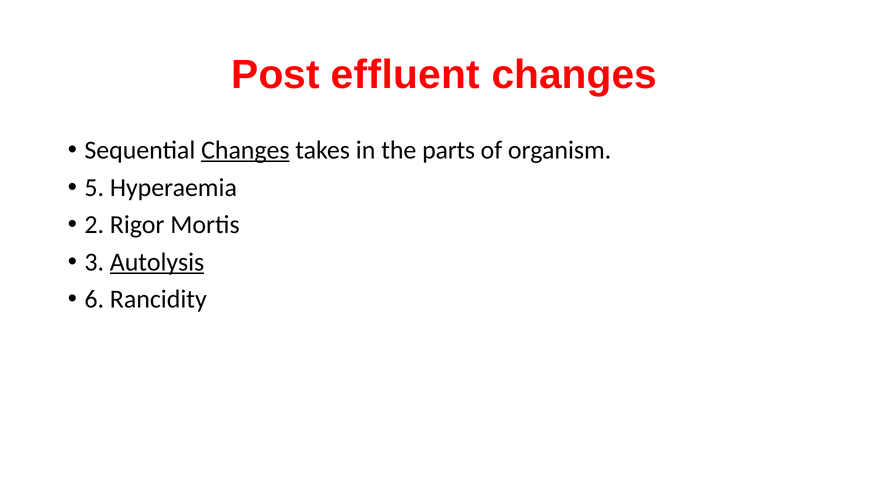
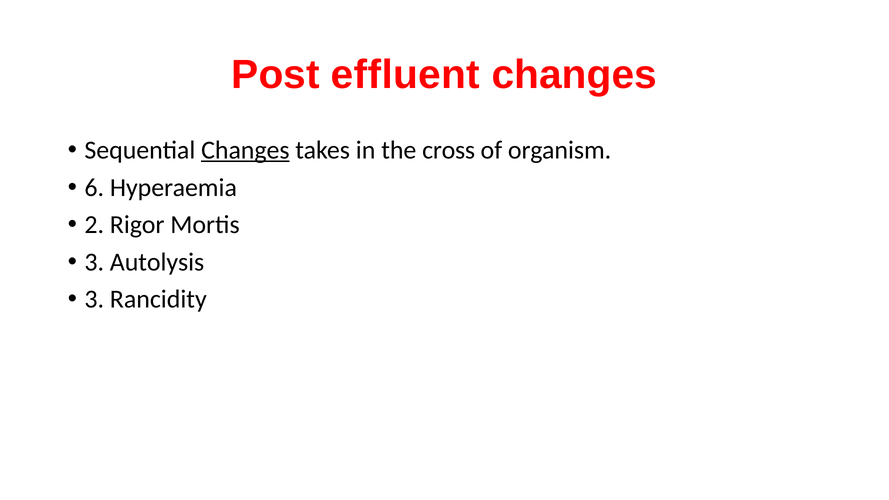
parts: parts -> cross
5: 5 -> 6
Autolysis underline: present -> none
6 at (94, 299): 6 -> 3
